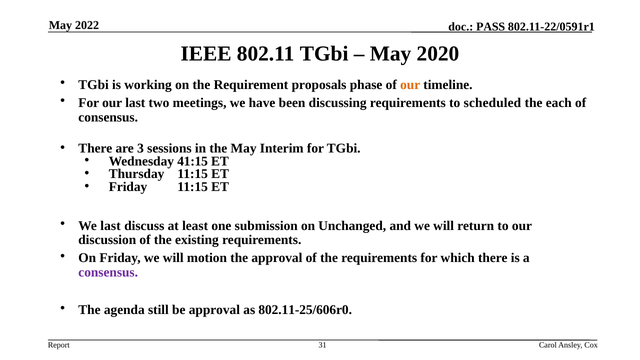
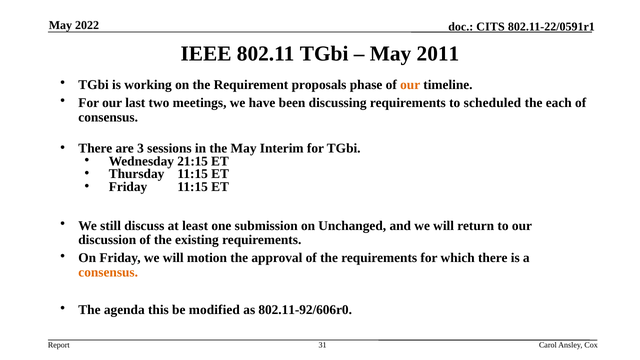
PASS: PASS -> CITS
2020: 2020 -> 2011
41:15: 41:15 -> 21:15
We last: last -> still
consensus at (108, 272) colour: purple -> orange
still: still -> this
be approval: approval -> modified
802.11-25/606r0: 802.11-25/606r0 -> 802.11-92/606r0
